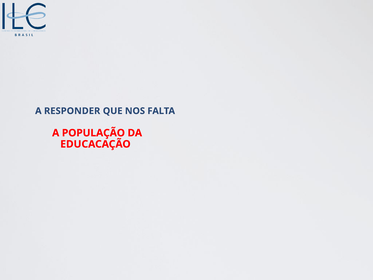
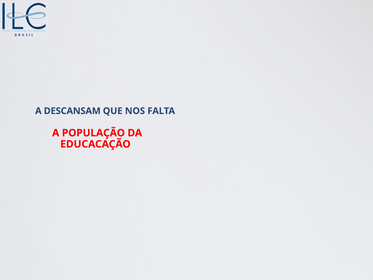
RESPONDER: RESPONDER -> DESCANSAM
